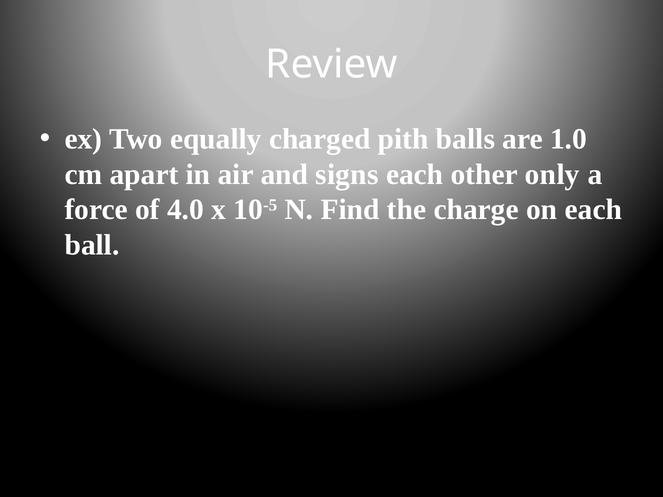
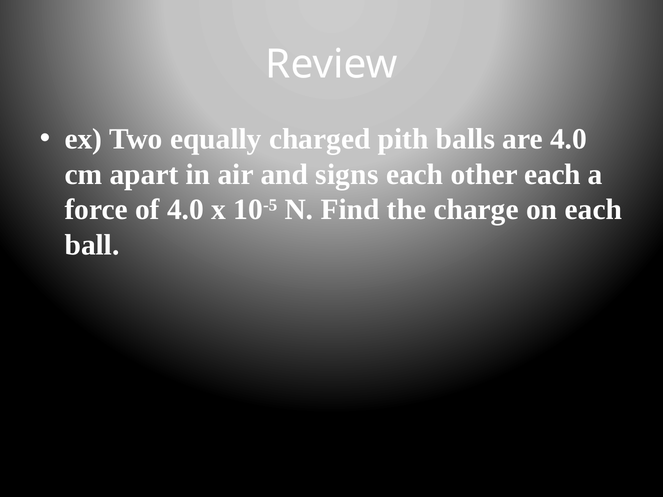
are 1.0: 1.0 -> 4.0
other only: only -> each
